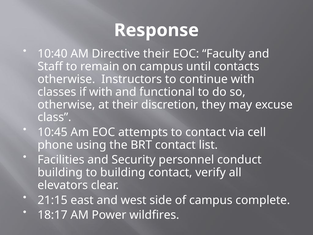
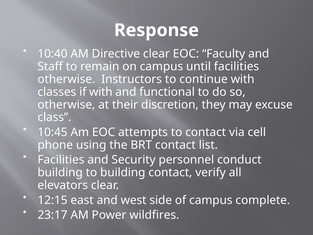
Directive their: their -> clear
until contacts: contacts -> facilities
21:15: 21:15 -> 12:15
18:17: 18:17 -> 23:17
